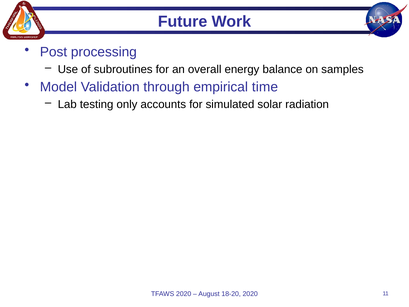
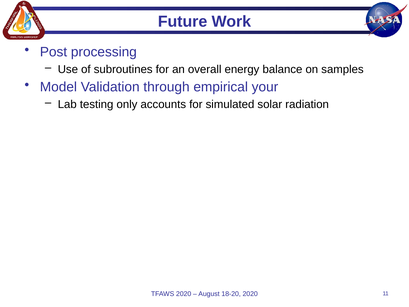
time: time -> your
